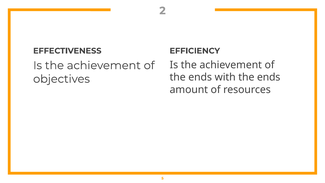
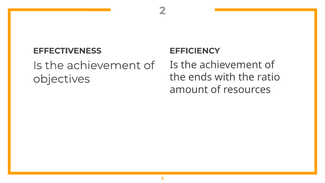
with the ends: ends -> ratio
